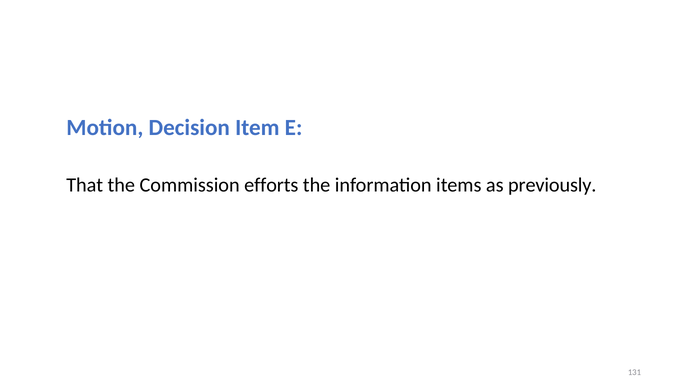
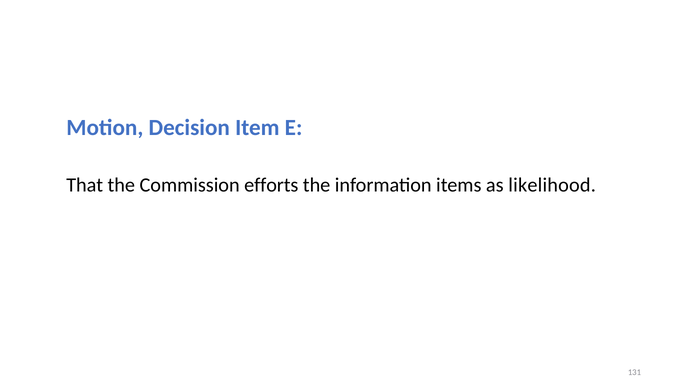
previously: previously -> likelihood
